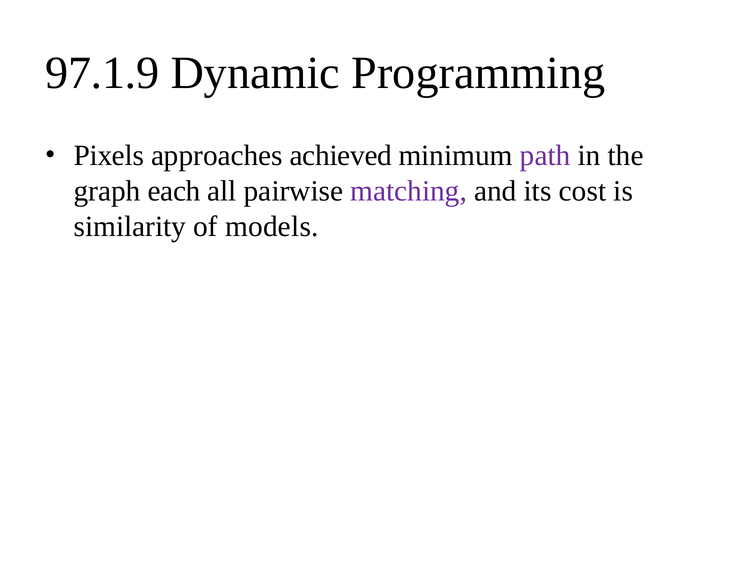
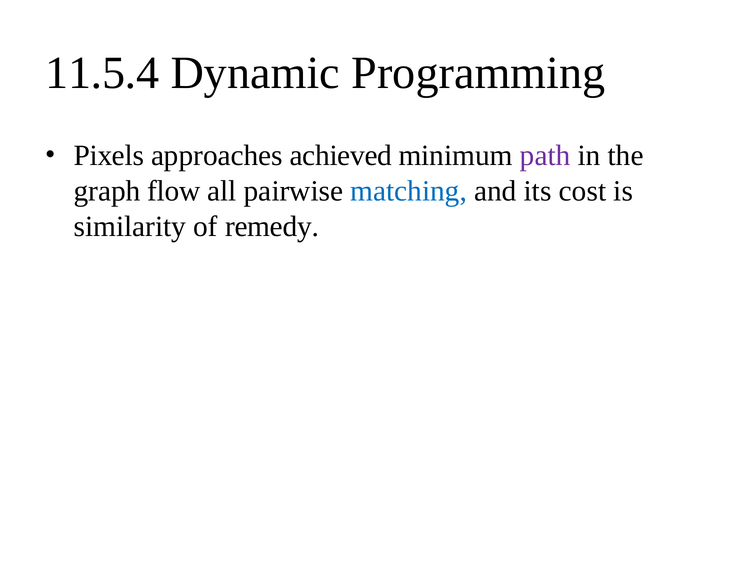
97.1.9: 97.1.9 -> 11.5.4
each: each -> flow
matching colour: purple -> blue
models: models -> remedy
